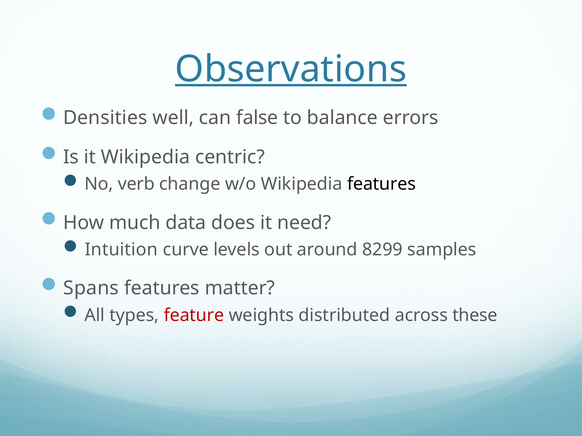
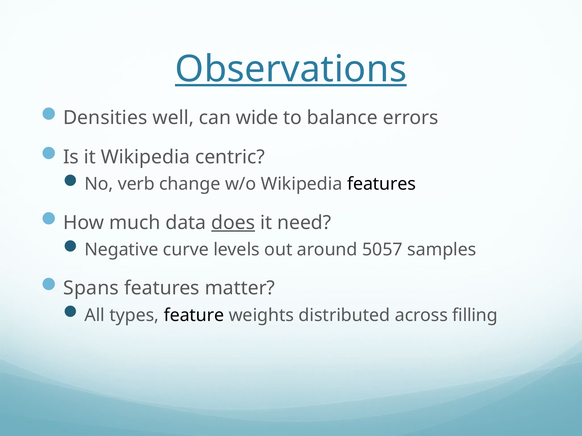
false: false -> wide
does underline: none -> present
Intuition: Intuition -> Negative
8299: 8299 -> 5057
feature colour: red -> black
these: these -> filling
